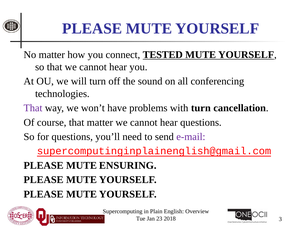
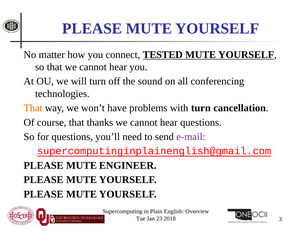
That at (33, 108) colour: purple -> orange
that matter: matter -> thanks
ENSURING: ENSURING -> ENGINEER
